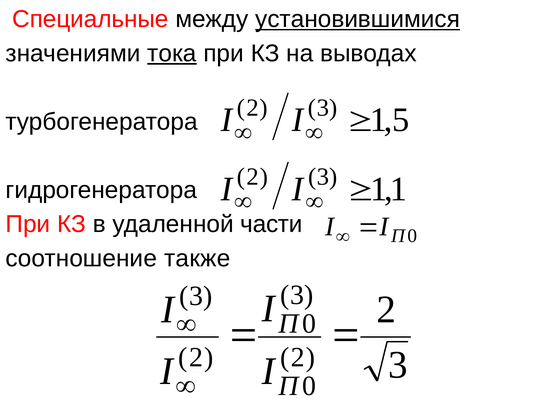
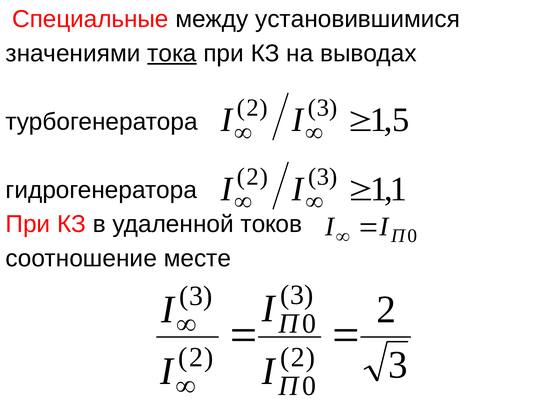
установившимися underline: present -> none
части: части -> токов
также: также -> месте
